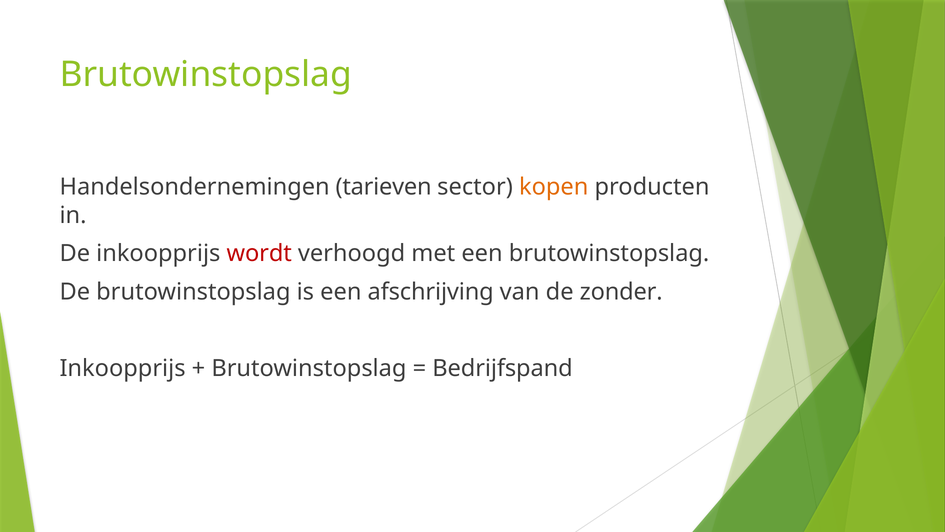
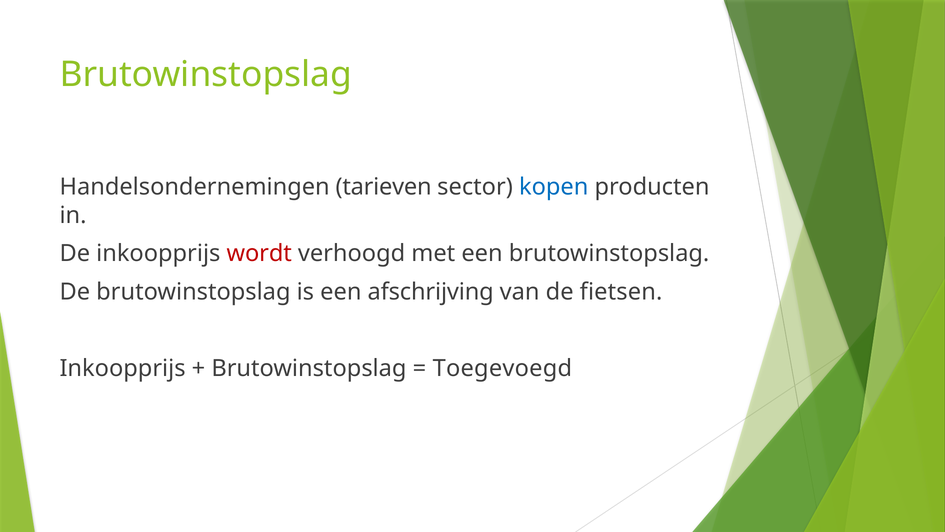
kopen colour: orange -> blue
zonder: zonder -> fietsen
Bedrijfspand: Bedrijfspand -> Toegevoegd
